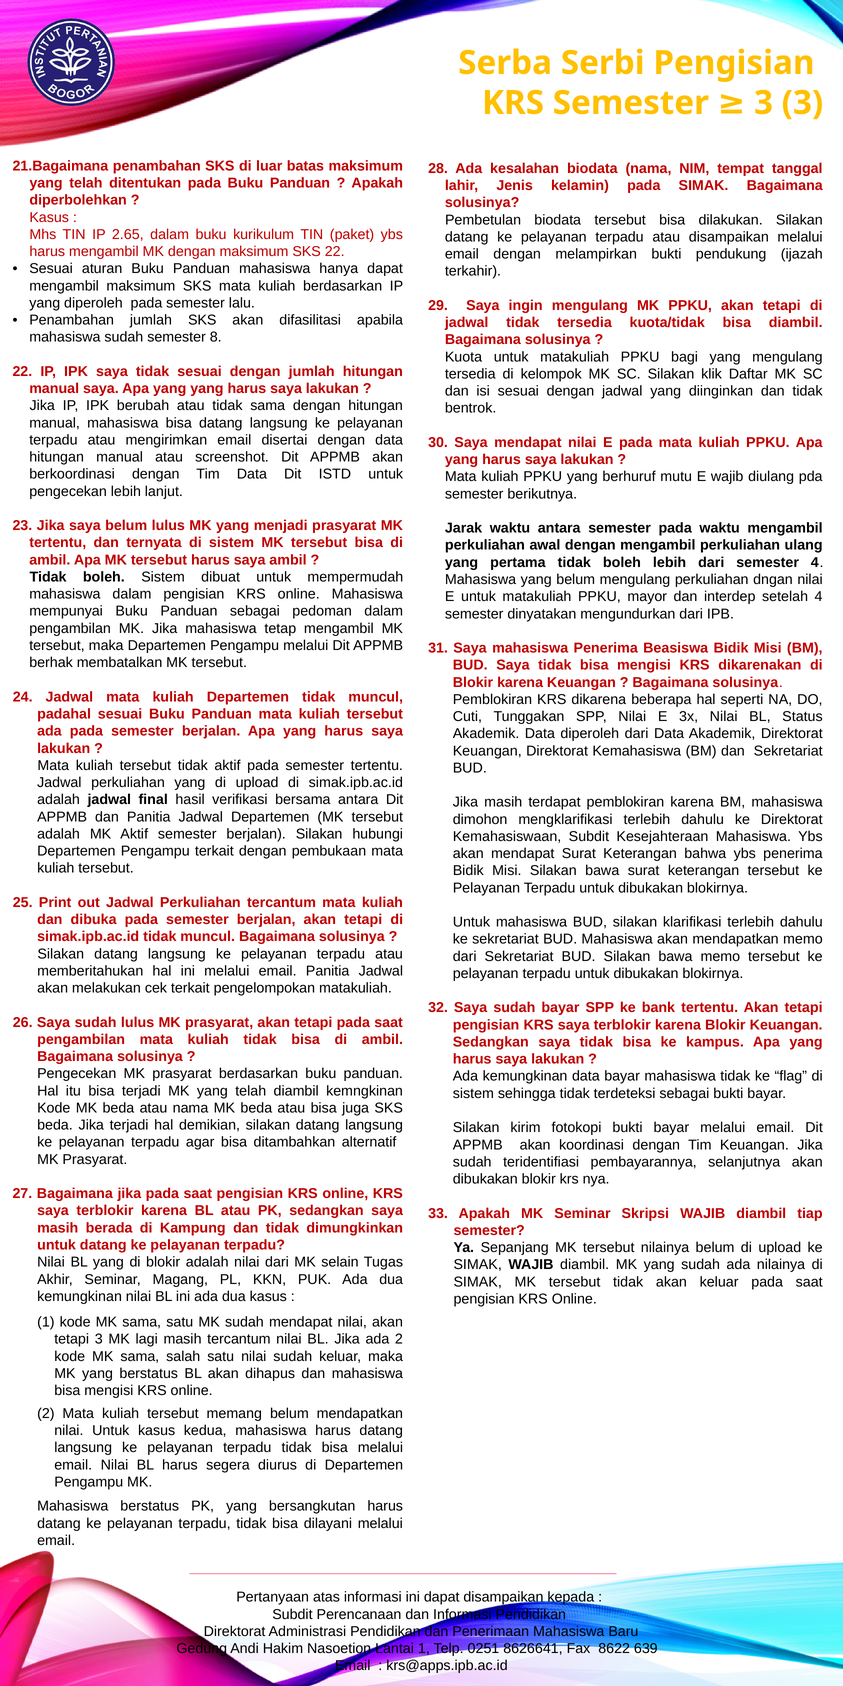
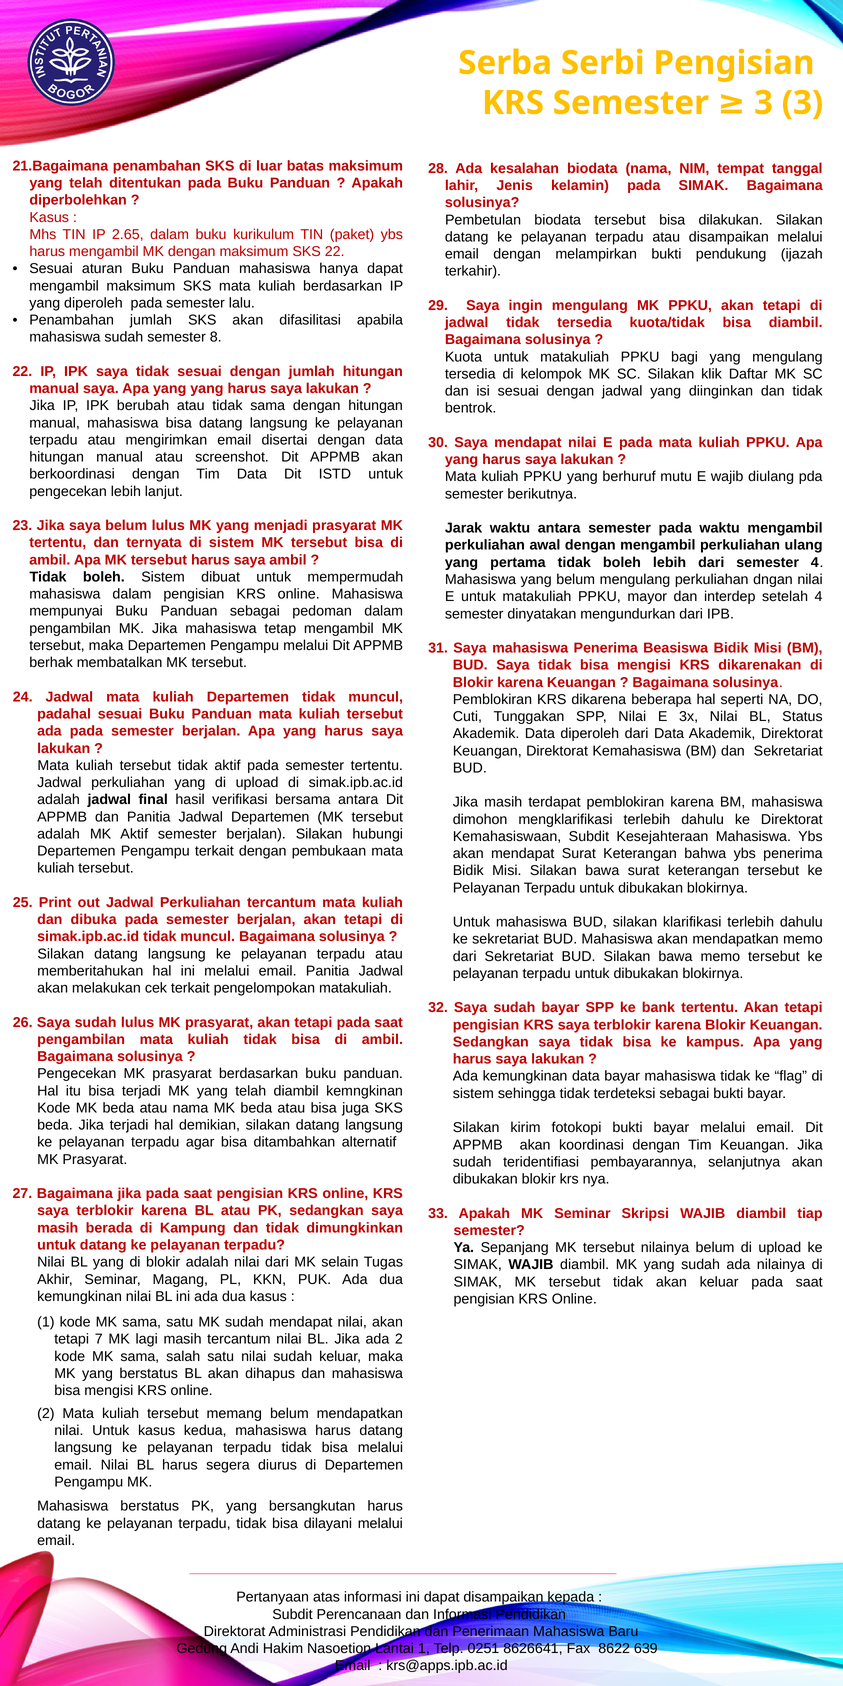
tetapi 3: 3 -> 7
